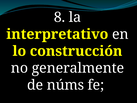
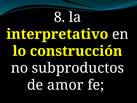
generalmente: generalmente -> subproductos
núms: núms -> amor
